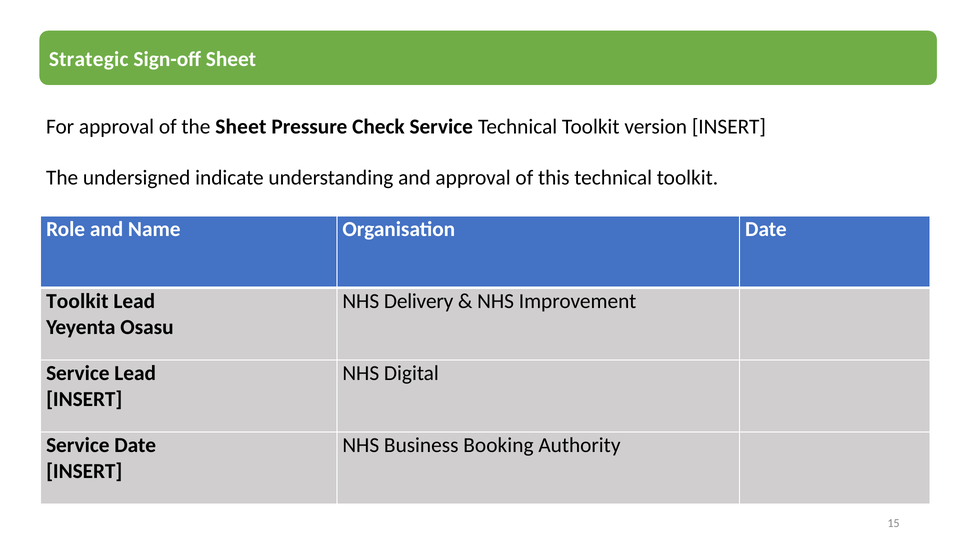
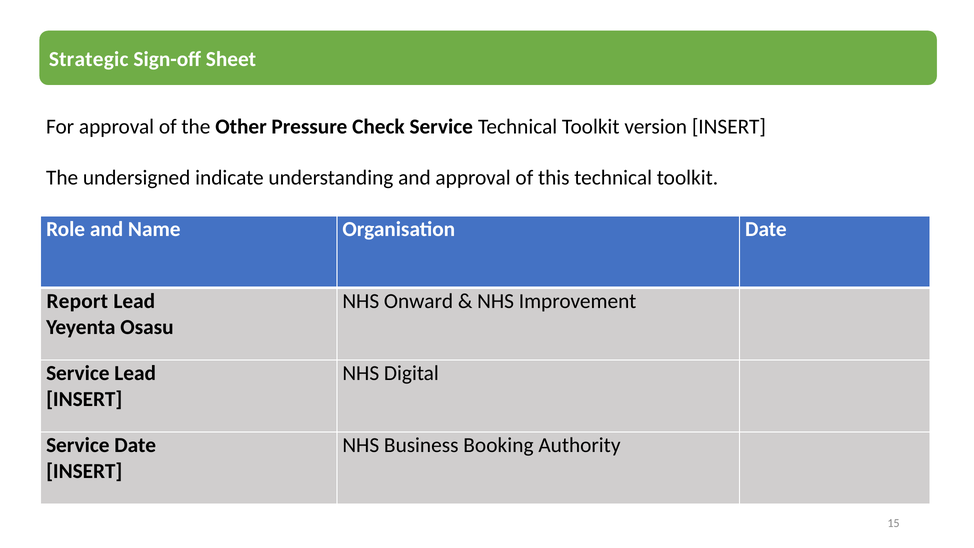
the Sheet: Sheet -> Other
Toolkit at (77, 301): Toolkit -> Report
Delivery: Delivery -> Onward
